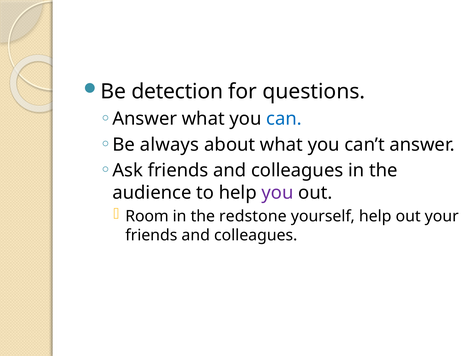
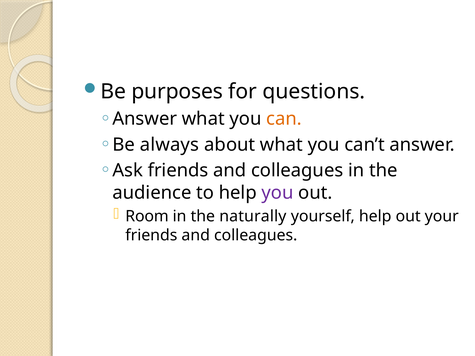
detection: detection -> purposes
can colour: blue -> orange
redstone: redstone -> naturally
